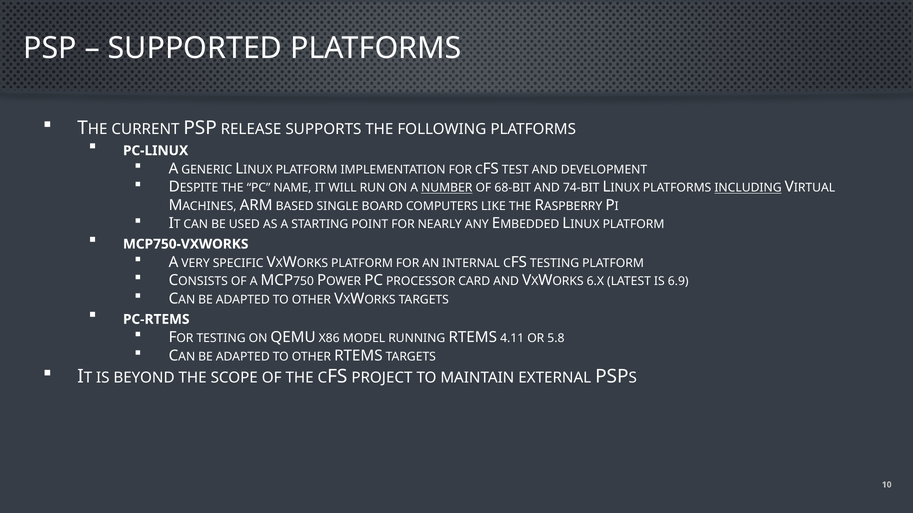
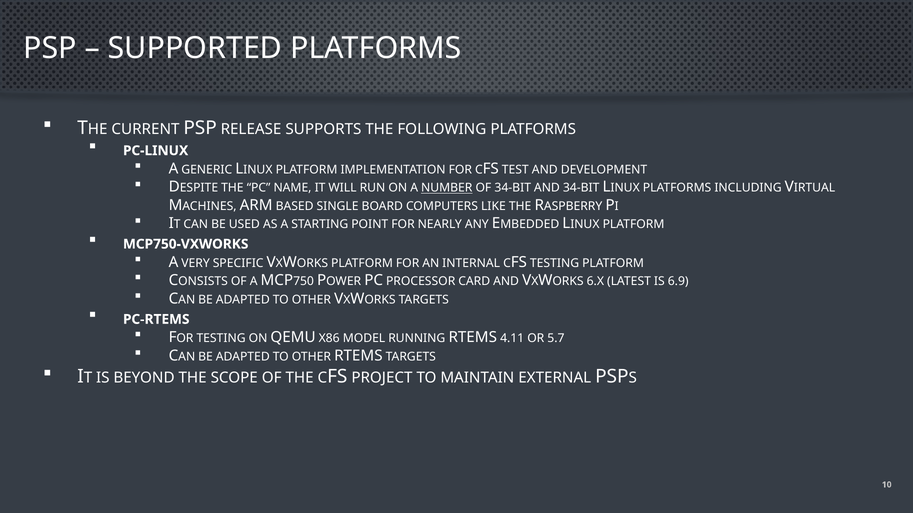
OF 68-BIT: 68-BIT -> 34-BIT
AND 74-BIT: 74-BIT -> 34-BIT
INCLUDING underline: present -> none
5.8: 5.8 -> 5.7
